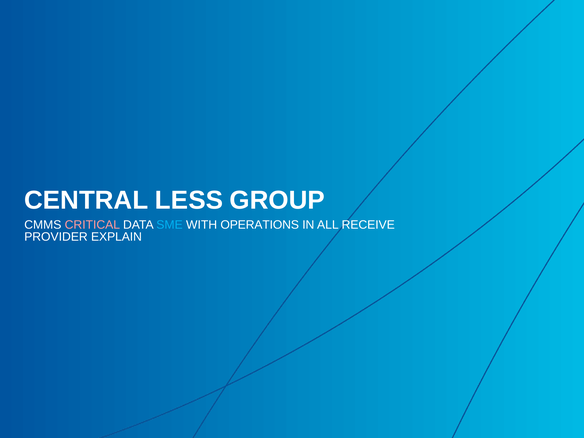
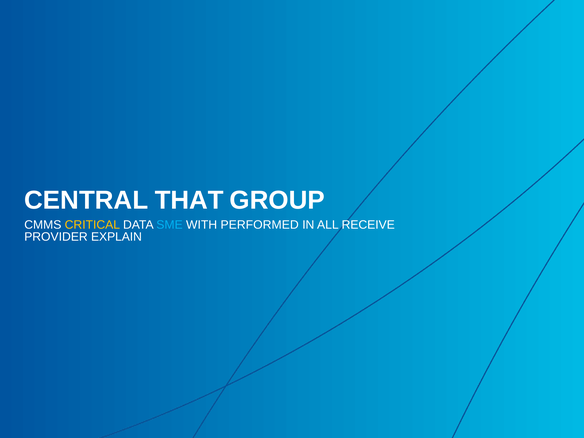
LESS: LESS -> THAT
CRITICAL colour: pink -> yellow
OPERATIONS: OPERATIONS -> PERFORMED
